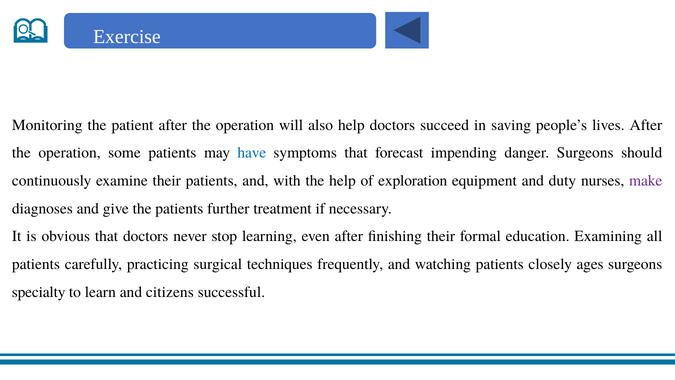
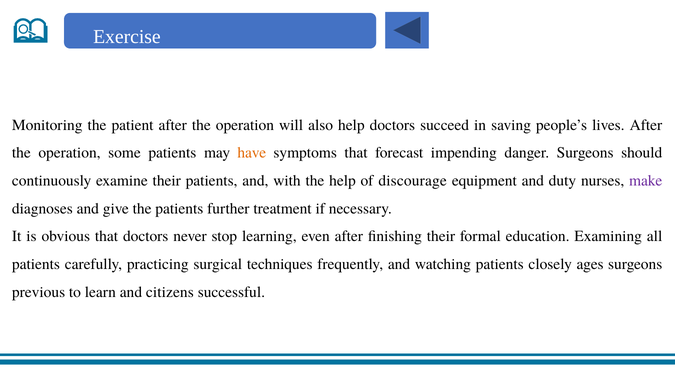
have colour: blue -> orange
exploration: exploration -> discourage
specialty: specialty -> previous
